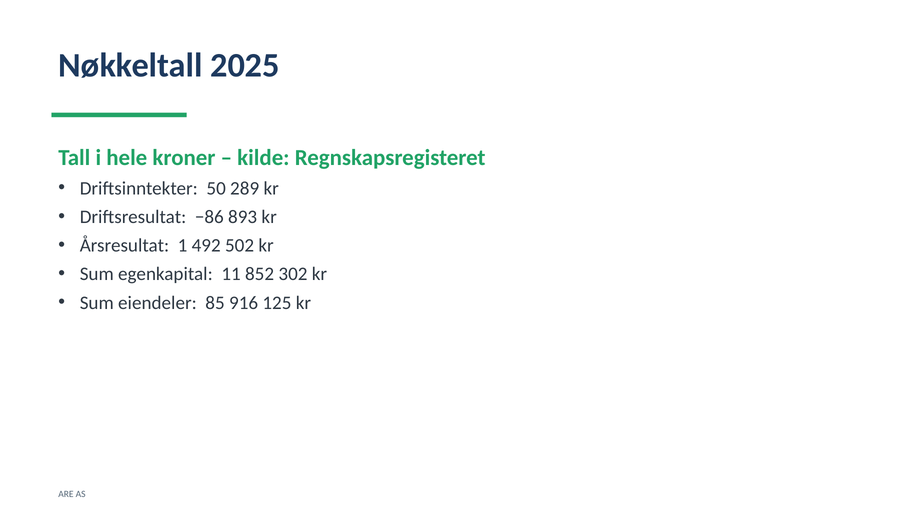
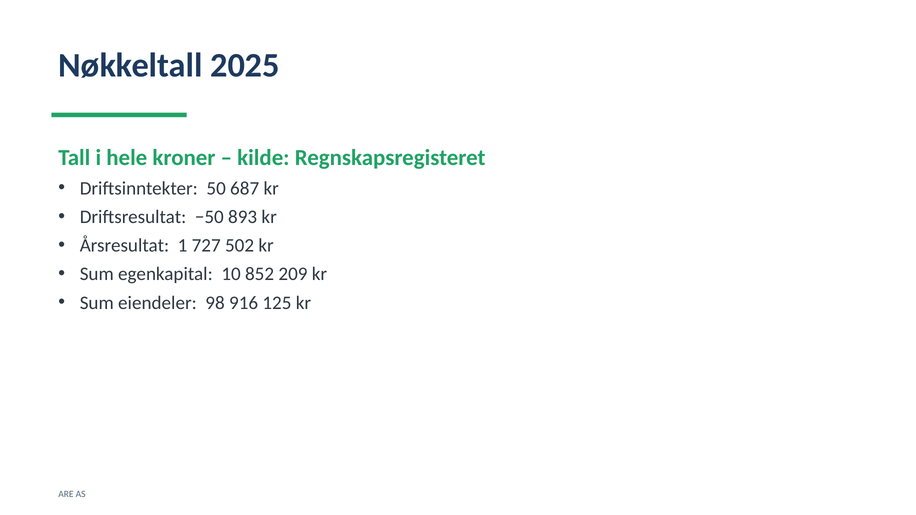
289: 289 -> 687
−86: −86 -> −50
492: 492 -> 727
11: 11 -> 10
302: 302 -> 209
85: 85 -> 98
